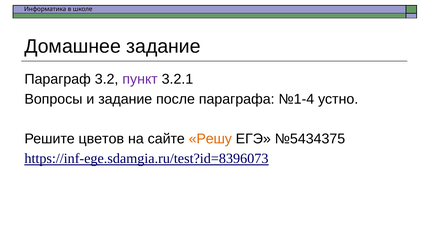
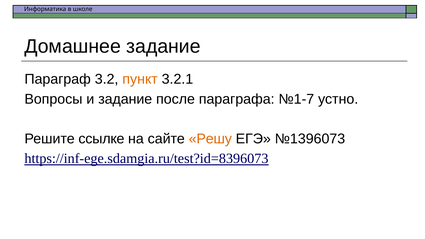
пункт colour: purple -> orange
№1-4: №1-4 -> №1-7
цветов: цветов -> ссылке
№5434375: №5434375 -> №1396073
